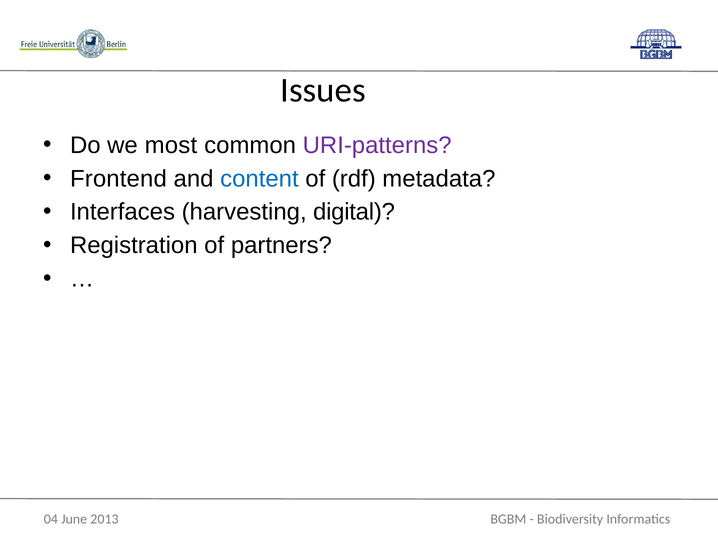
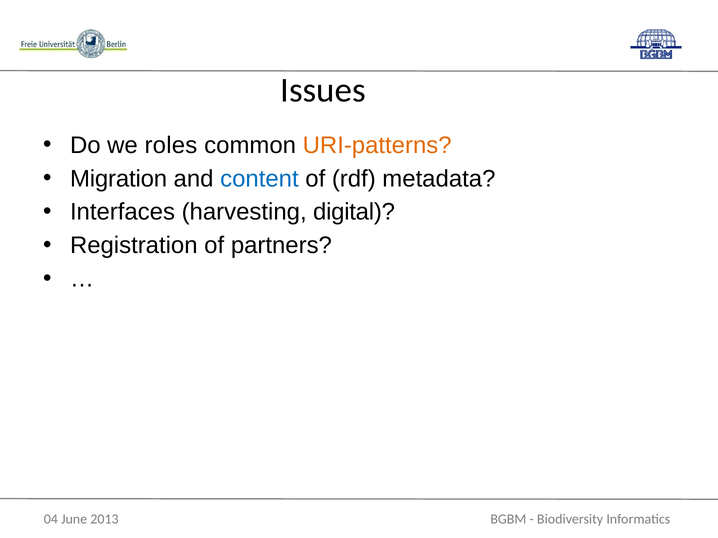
most: most -> roles
URI-patterns colour: purple -> orange
Frontend: Frontend -> Migration
